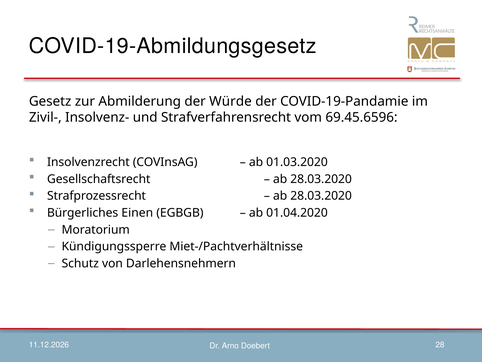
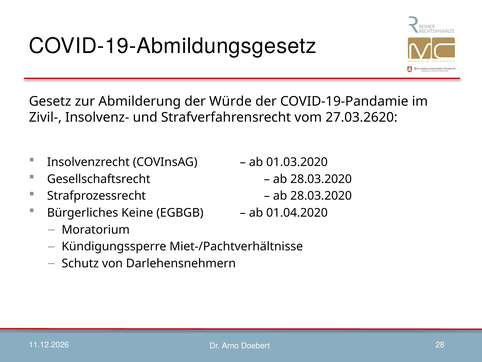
69.45.6596: 69.45.6596 -> 27.03.2620
Einen: Einen -> Keine
